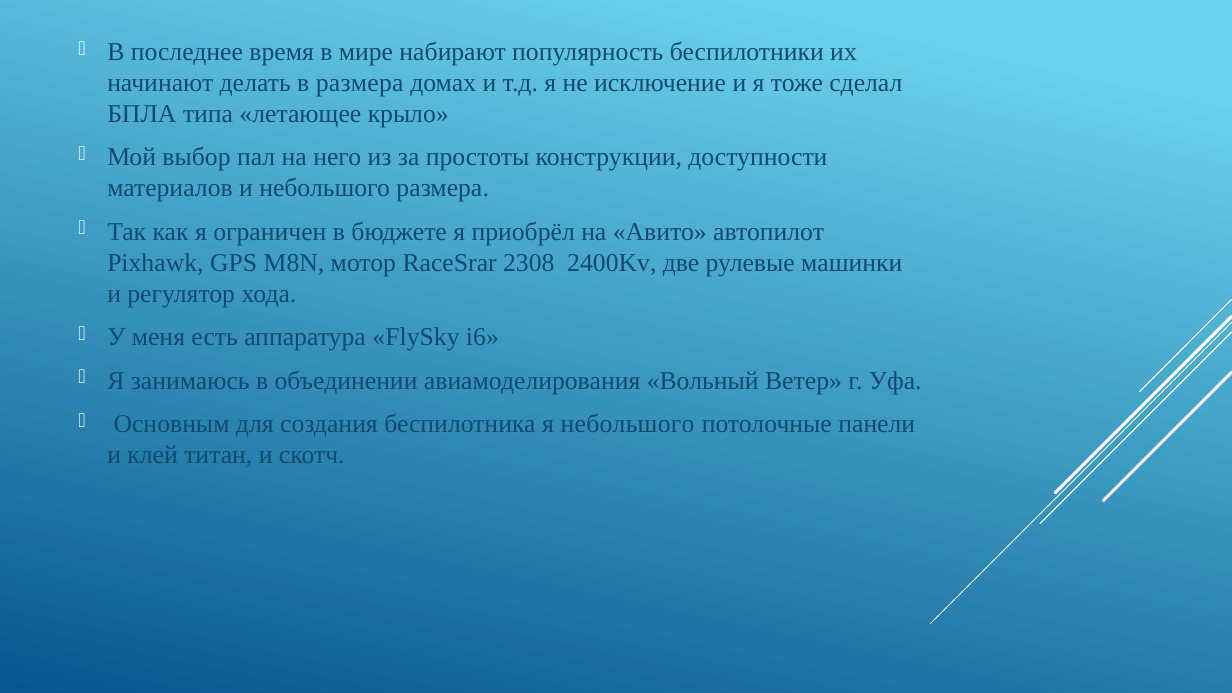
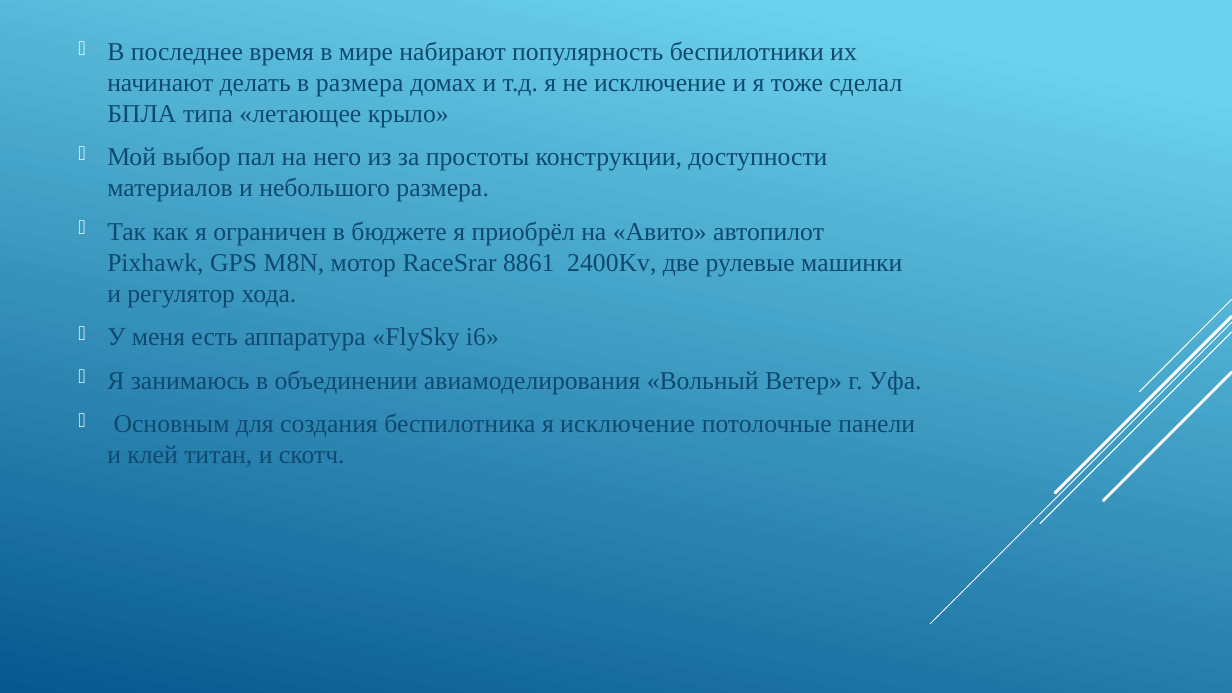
2308: 2308 -> 8861
я небольшого: небольшого -> исключение
